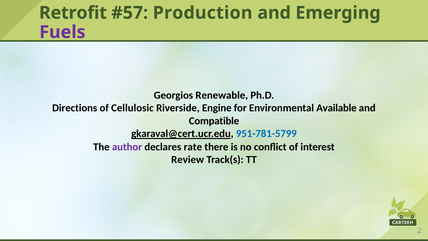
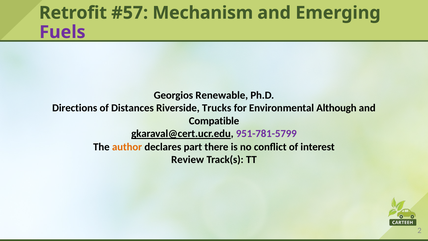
Production: Production -> Mechanism
Cellulosic: Cellulosic -> Distances
Engine: Engine -> Trucks
Available: Available -> Although
951-781-5799 colour: blue -> purple
author colour: purple -> orange
rate: rate -> part
